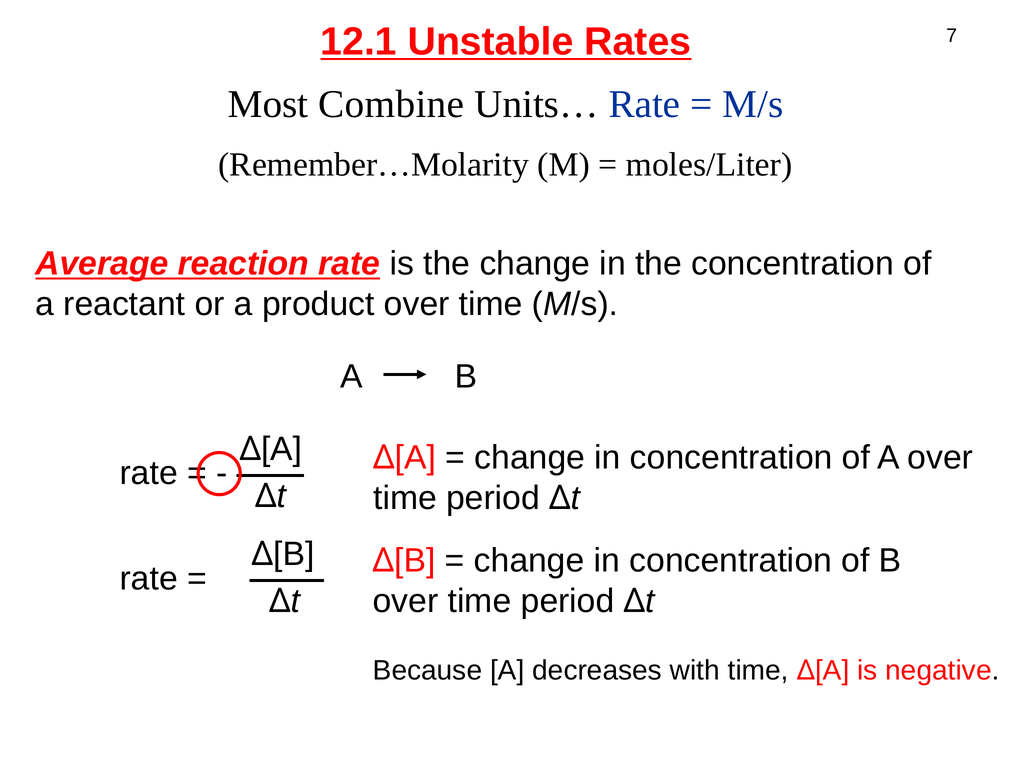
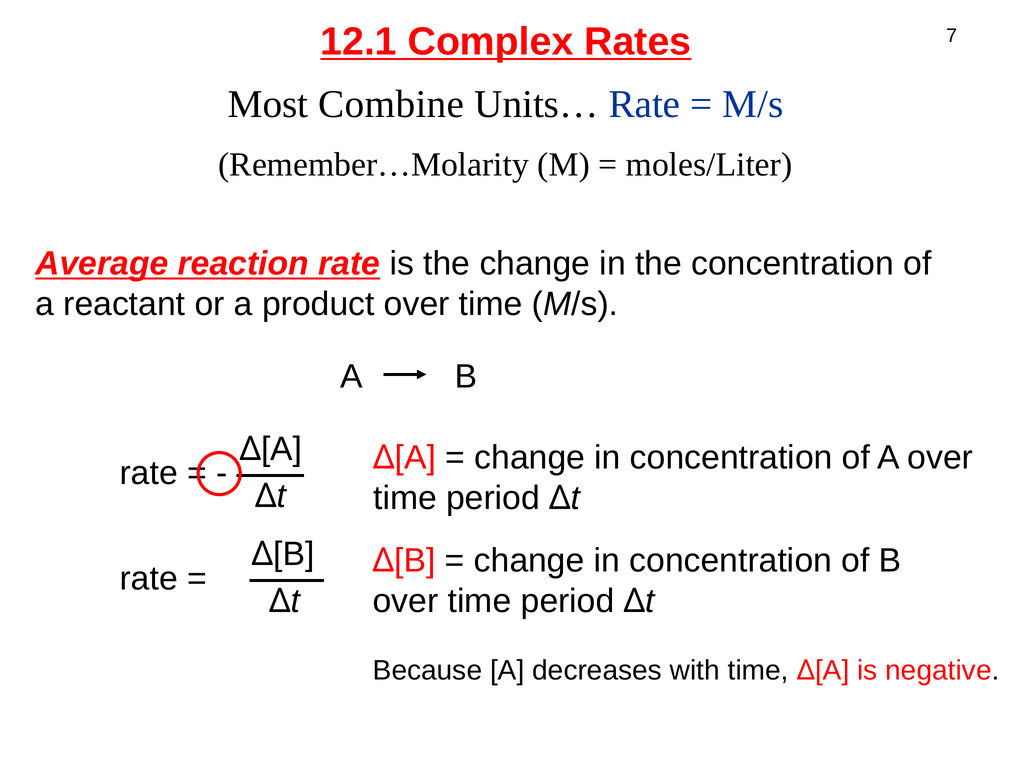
Unstable: Unstable -> Complex
